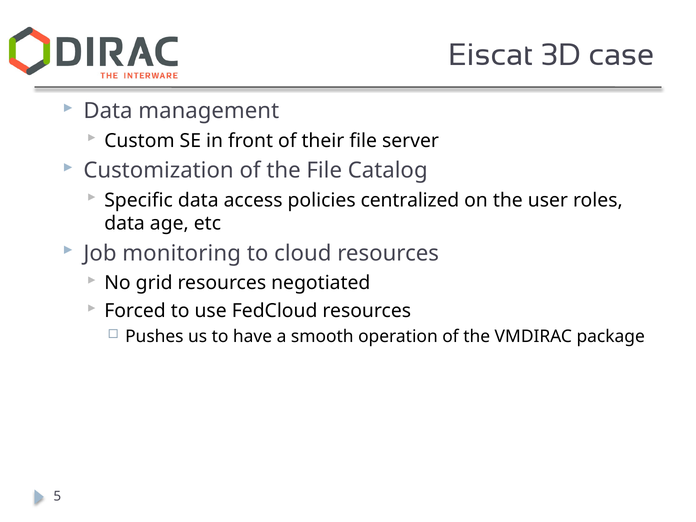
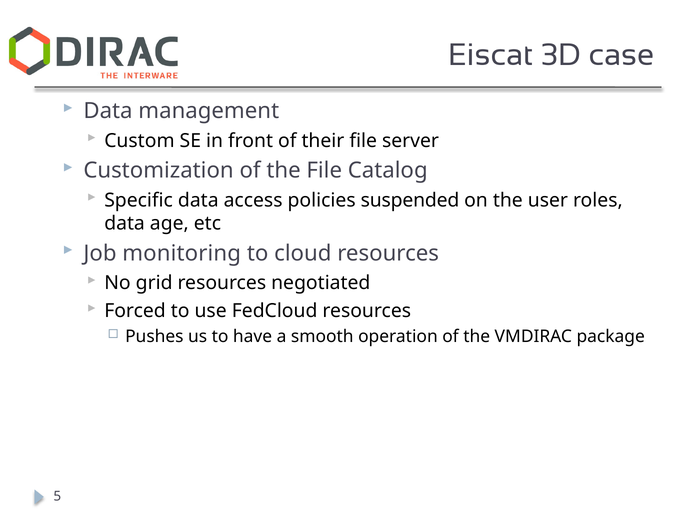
centralized: centralized -> suspended
